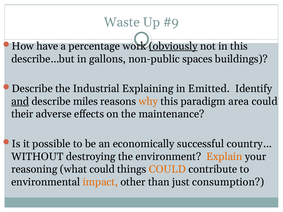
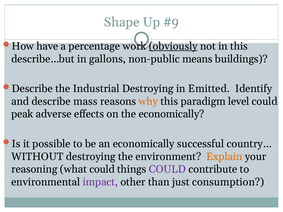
Waste: Waste -> Shape
spaces: spaces -> means
Industrial Explaining: Explaining -> Destroying
and underline: present -> none
miles: miles -> mass
area: area -> level
their: their -> peak
the maintenance: maintenance -> economically
COULD at (167, 169) colour: orange -> purple
impact colour: orange -> purple
